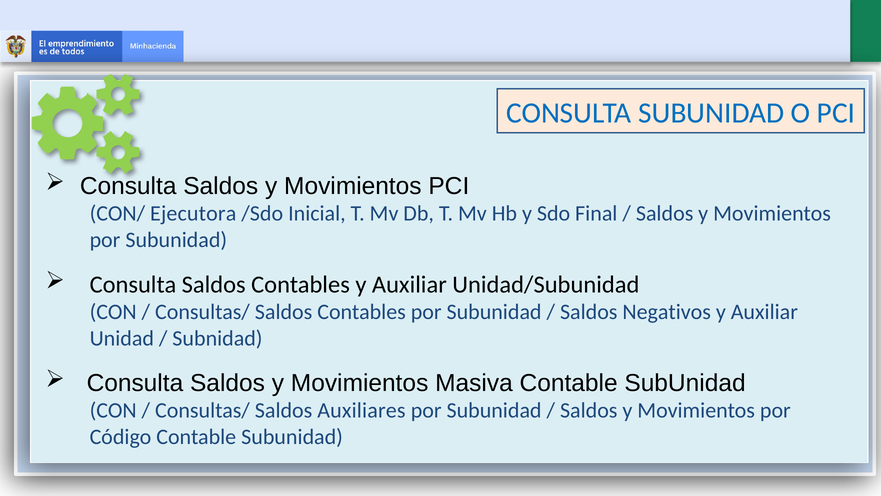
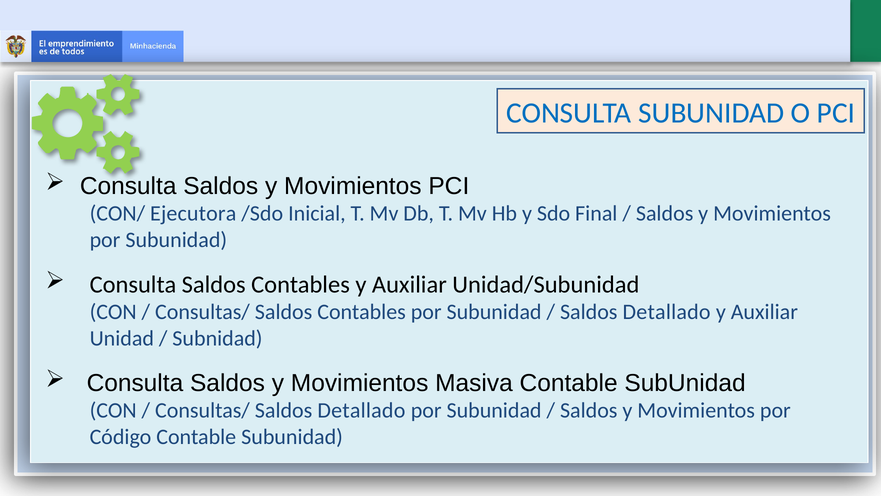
Negativos at (667, 312): Negativos -> Detallado
Consultas/ Saldos Auxiliares: Auxiliares -> Detallado
